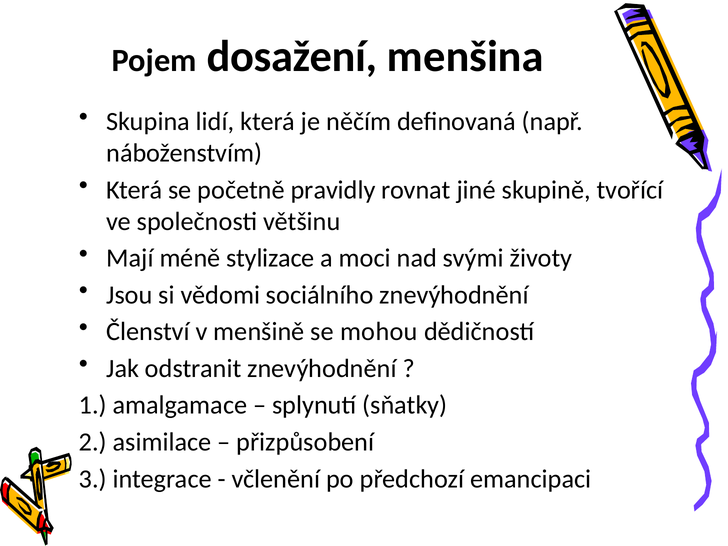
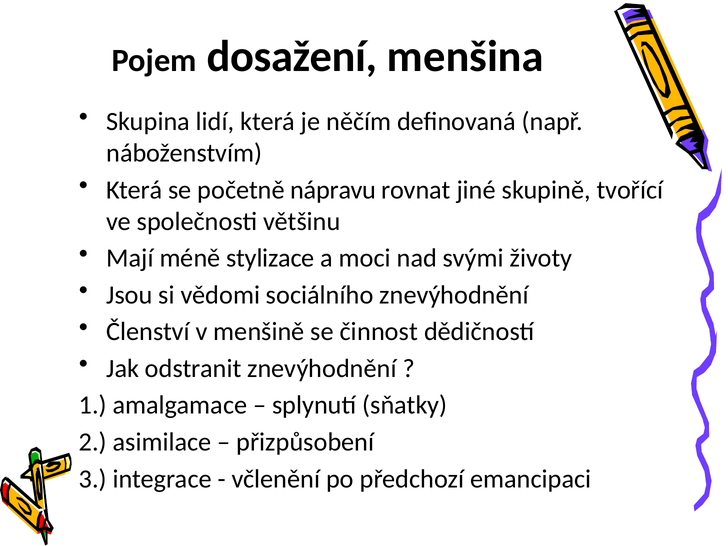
pravidly: pravidly -> nápravu
mohou: mohou -> činnost
